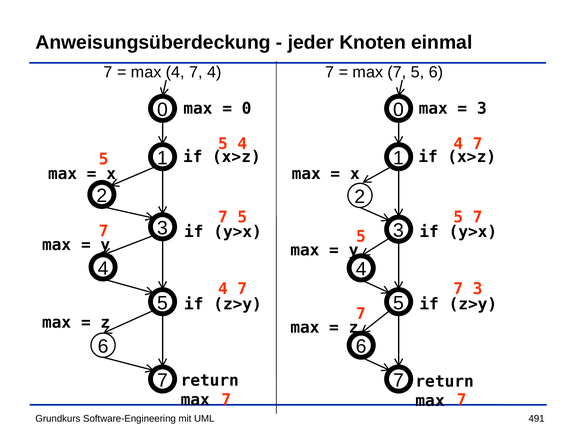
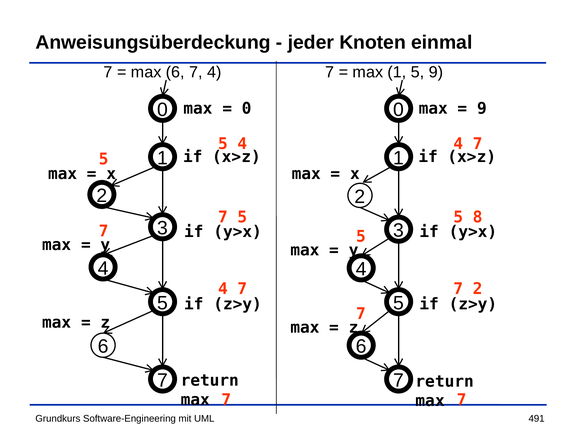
4 at (175, 72): 4 -> 6
max 7: 7 -> 1
6 at (436, 72): 6 -> 9
3 at (482, 109): 3 -> 9
7 at (478, 217): 7 -> 8
7 3: 3 -> 2
